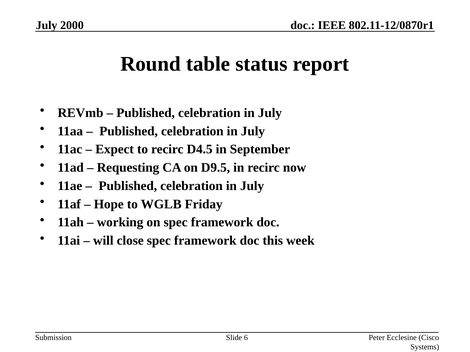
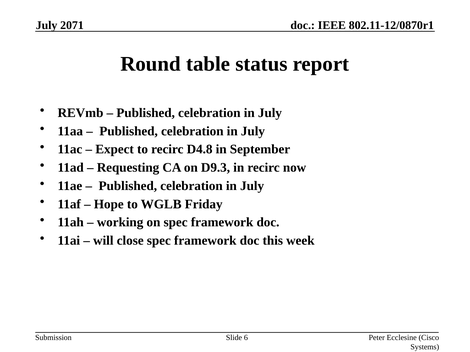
2000: 2000 -> 2071
D4.5: D4.5 -> D4.8
D9.5: D9.5 -> D9.3
